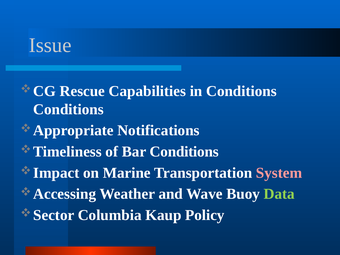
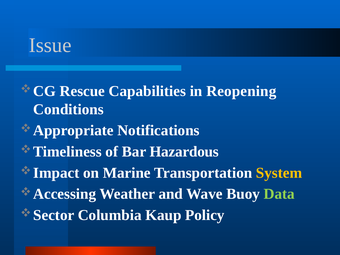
in Conditions: Conditions -> Reopening
Bar Conditions: Conditions -> Hazardous
System colour: pink -> yellow
